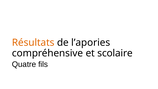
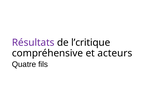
Résultats colour: orange -> purple
l’apories: l’apories -> l’critique
scolaire: scolaire -> acteurs
